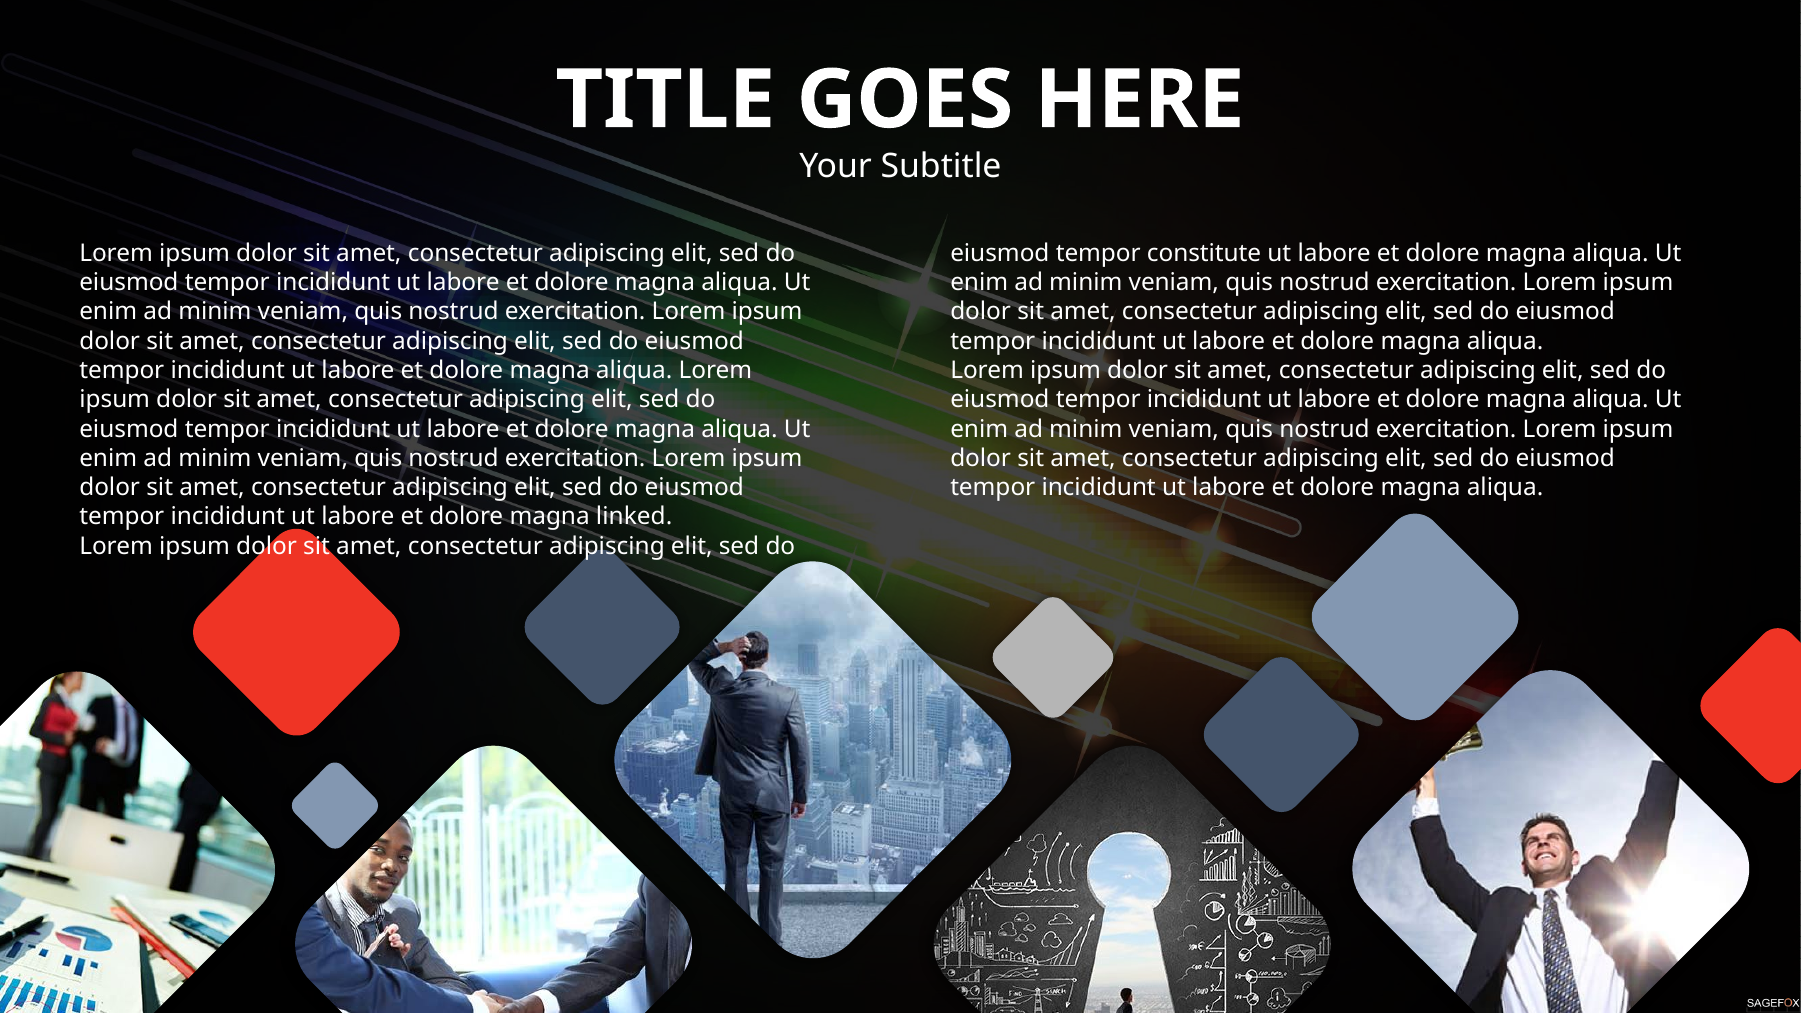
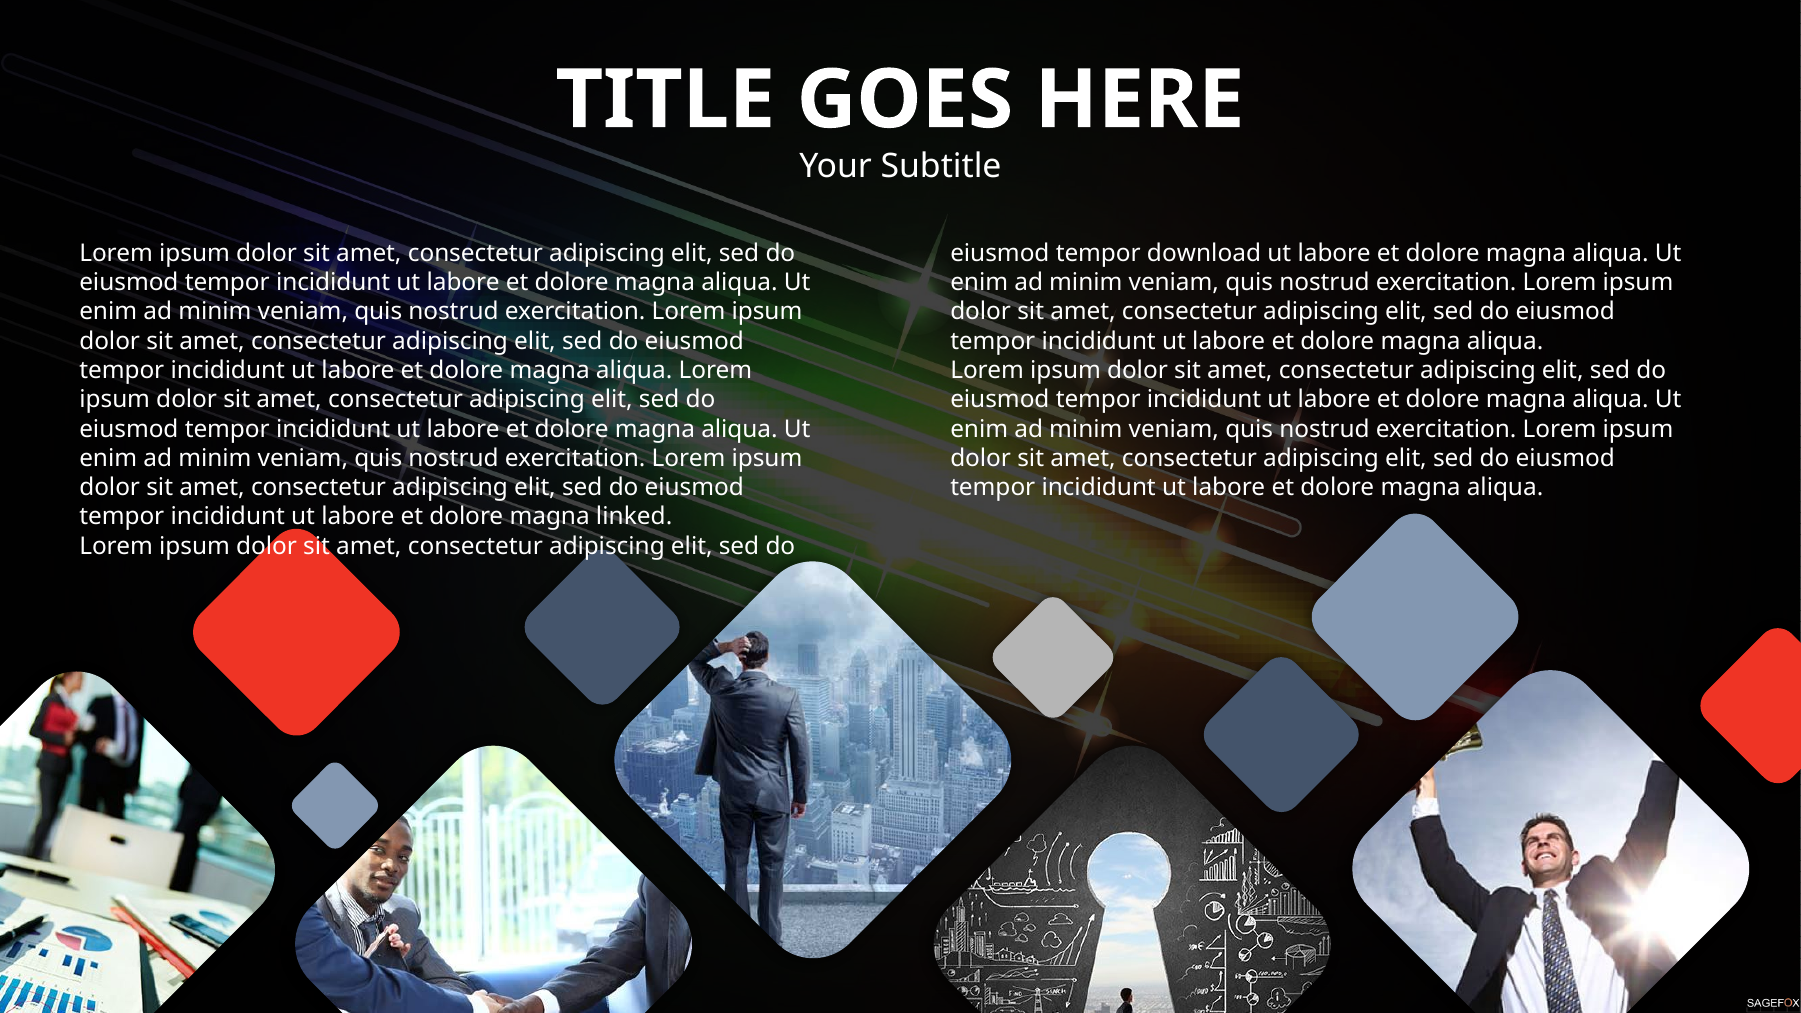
constitute: constitute -> download
